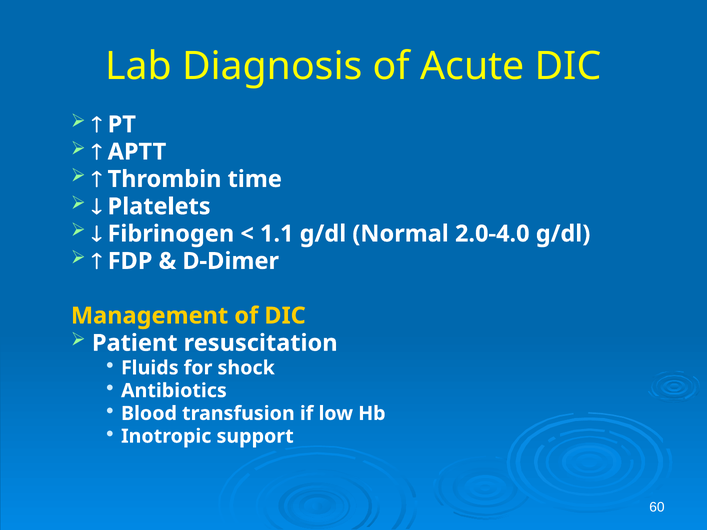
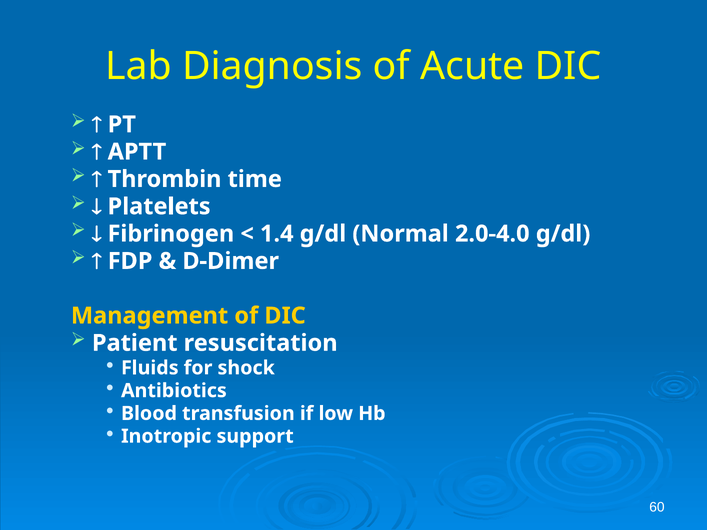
1.1: 1.1 -> 1.4
